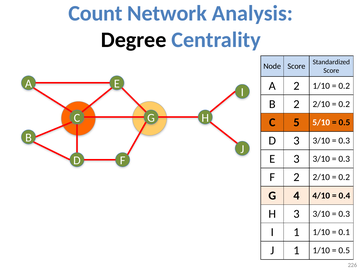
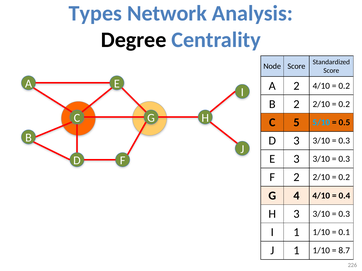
Count: Count -> Types
2 1/10: 1/10 -> 4/10
5/10 colour: white -> light blue
0.5 at (344, 251): 0.5 -> 8.7
